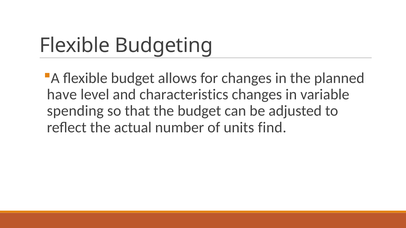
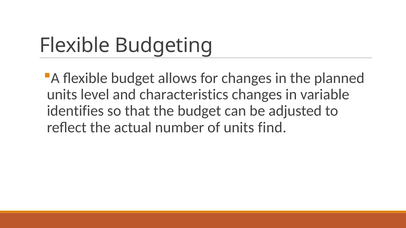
have at (62, 95): have -> units
spending: spending -> identifies
